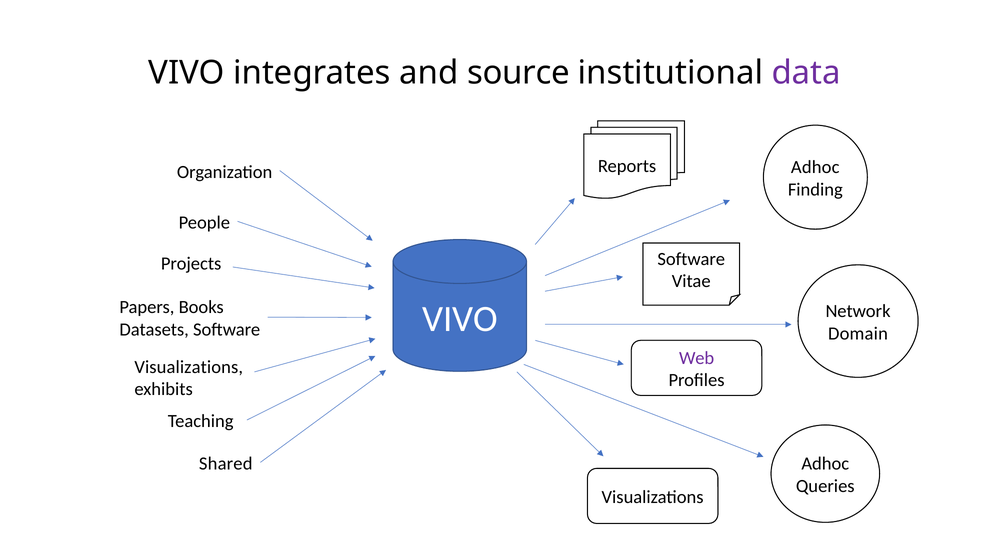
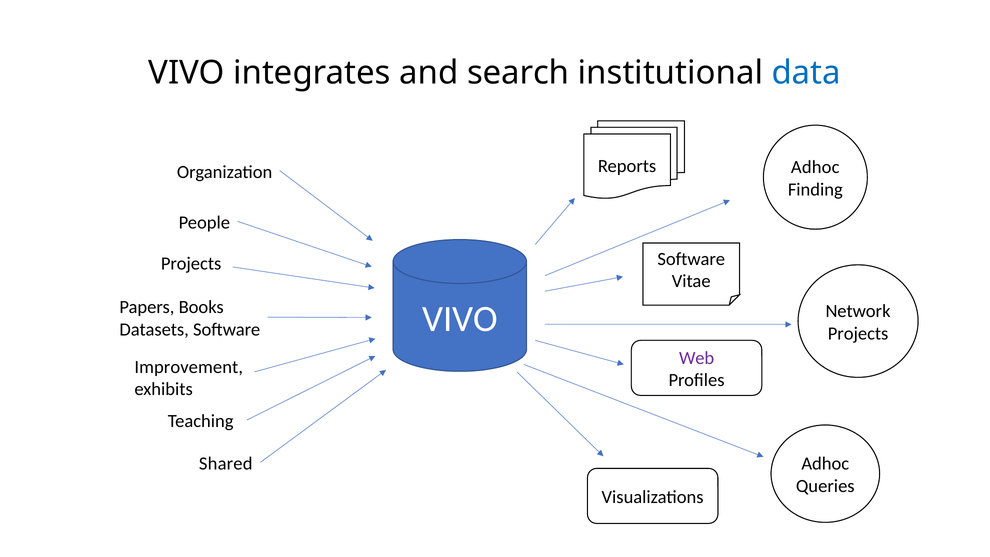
source: source -> search
data colour: purple -> blue
Domain at (858, 333): Domain -> Projects
Visualizations at (189, 367): Visualizations -> Improvement
